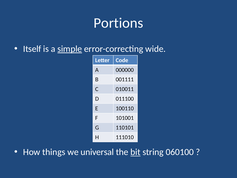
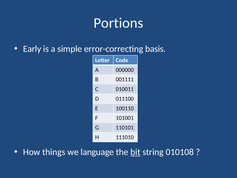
Itself: Itself -> Early
simple underline: present -> none
wide: wide -> basis
universal: universal -> language
060100: 060100 -> 010108
